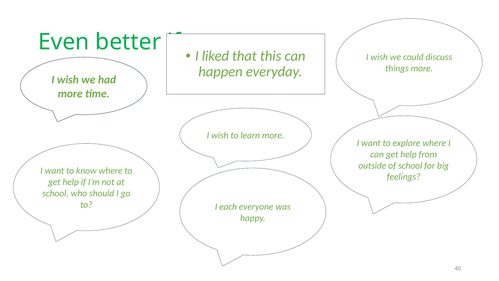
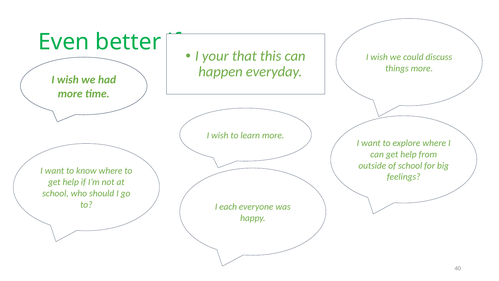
liked: liked -> your
